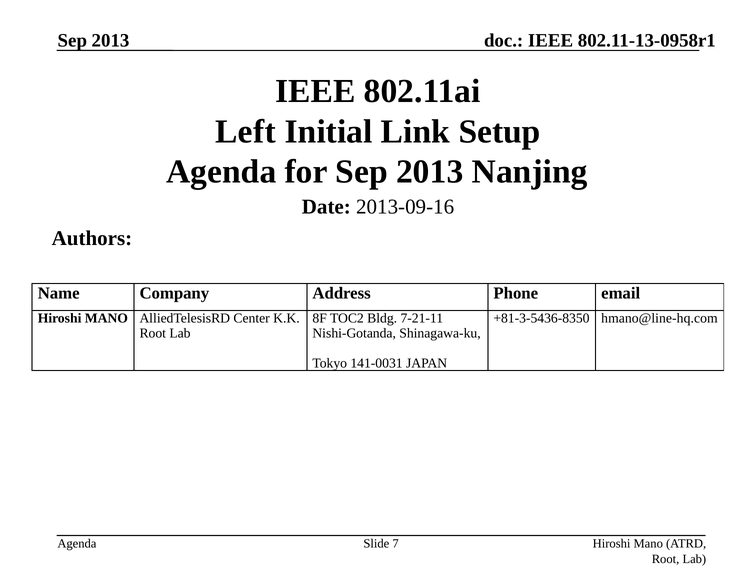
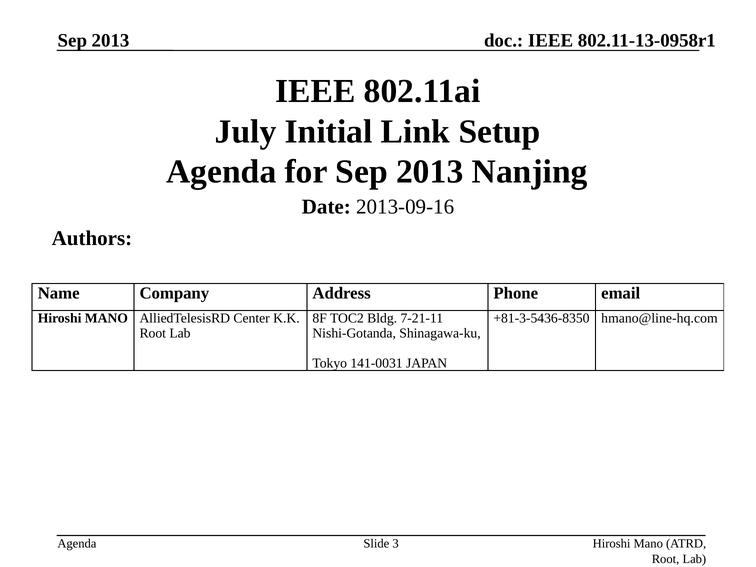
Left: Left -> July
7: 7 -> 3
